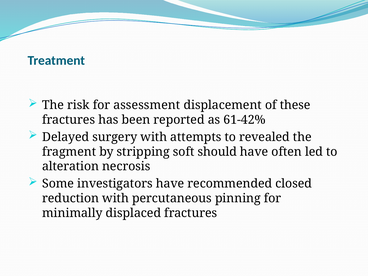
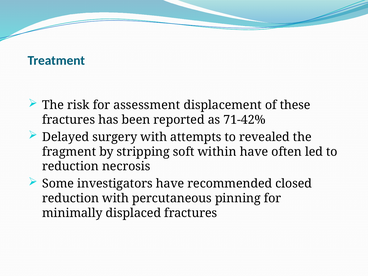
61-42%: 61-42% -> 71-42%
should: should -> within
alteration at (71, 166): alteration -> reduction
